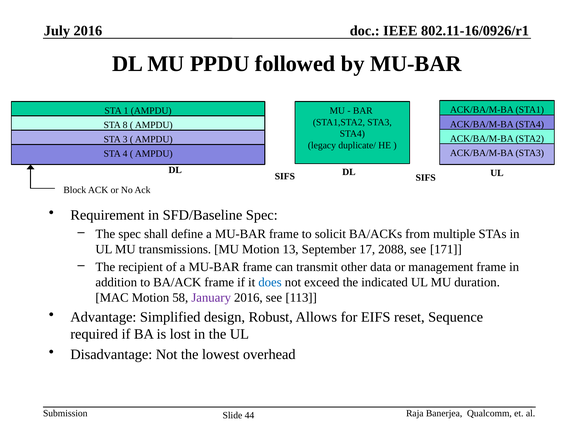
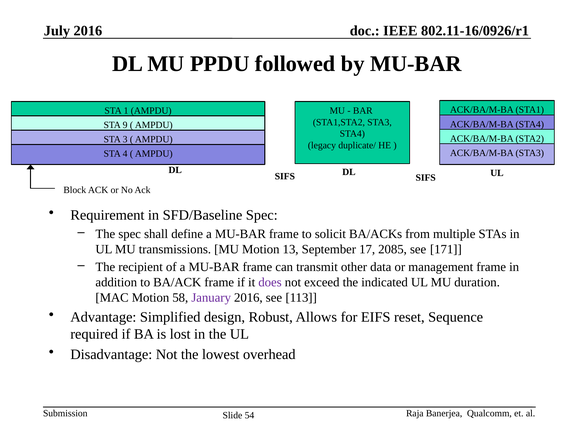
8: 8 -> 9
2088: 2088 -> 2085
does colour: blue -> purple
44: 44 -> 54
